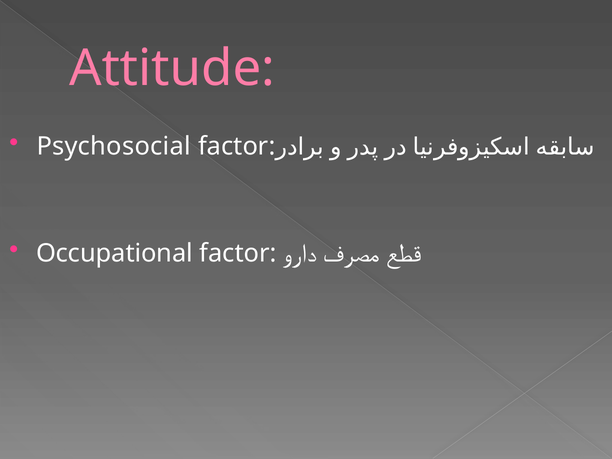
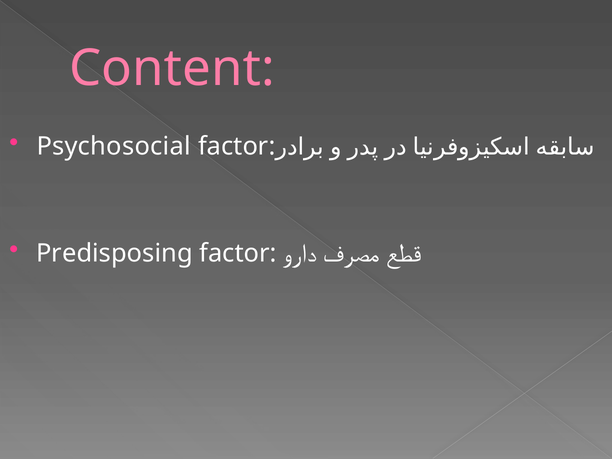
Attitude: Attitude -> Content
Occupational: Occupational -> Predisposing
